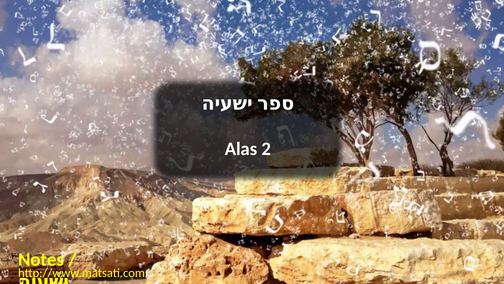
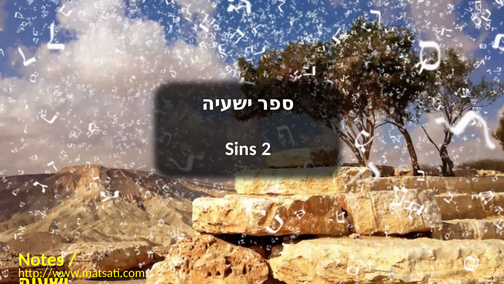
Alas: Alas -> Sins
